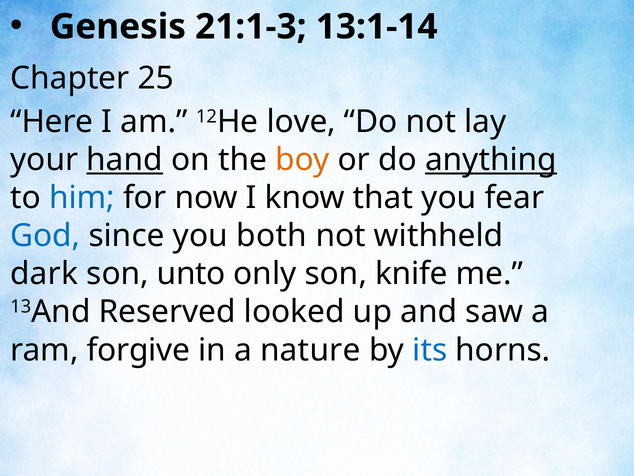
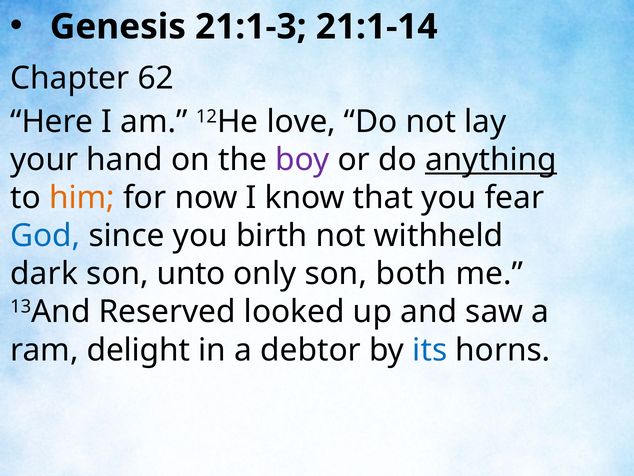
13:1-14: 13:1-14 -> 21:1-14
25: 25 -> 62
hand underline: present -> none
boy colour: orange -> purple
him colour: blue -> orange
both: both -> birth
knife: knife -> both
forgive: forgive -> delight
nature: nature -> debtor
